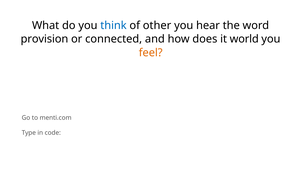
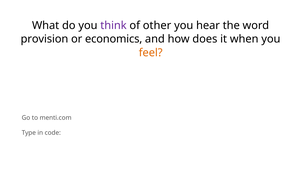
think colour: blue -> purple
connected: connected -> economics
world: world -> when
